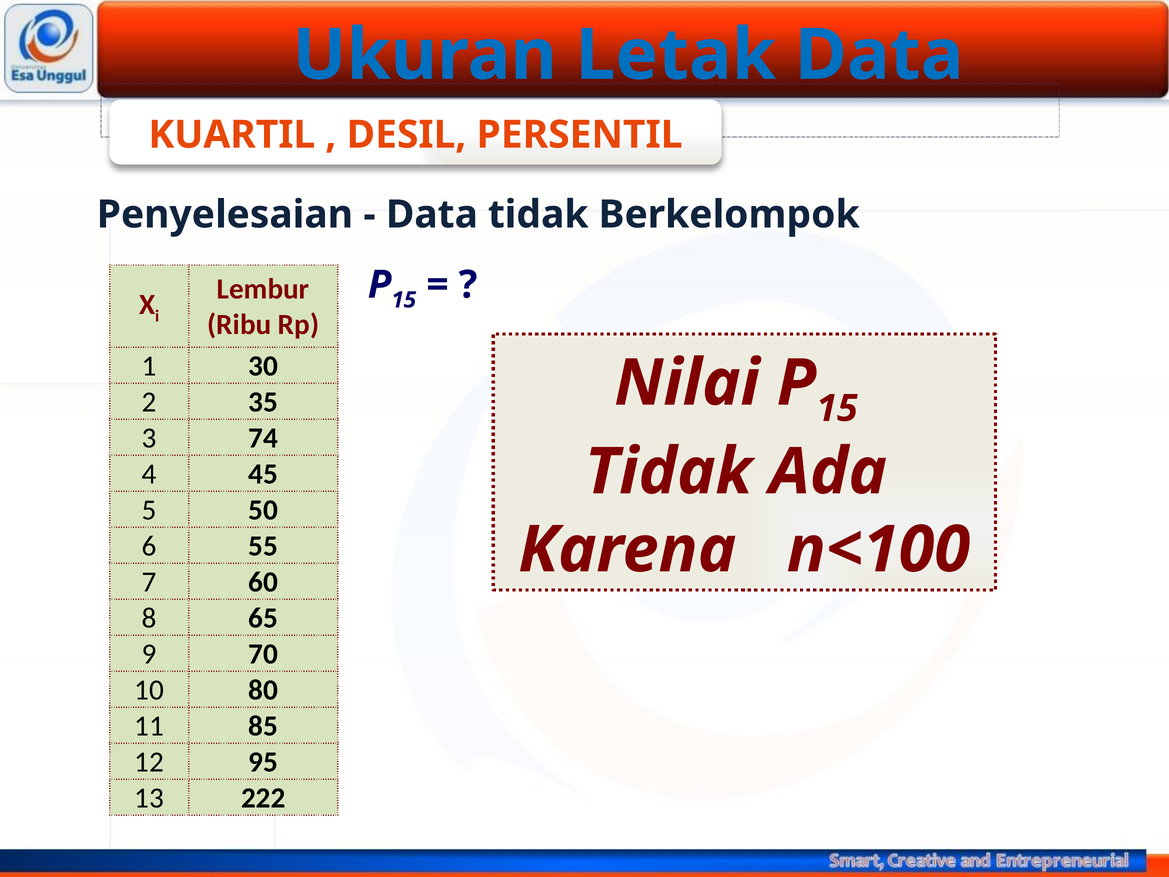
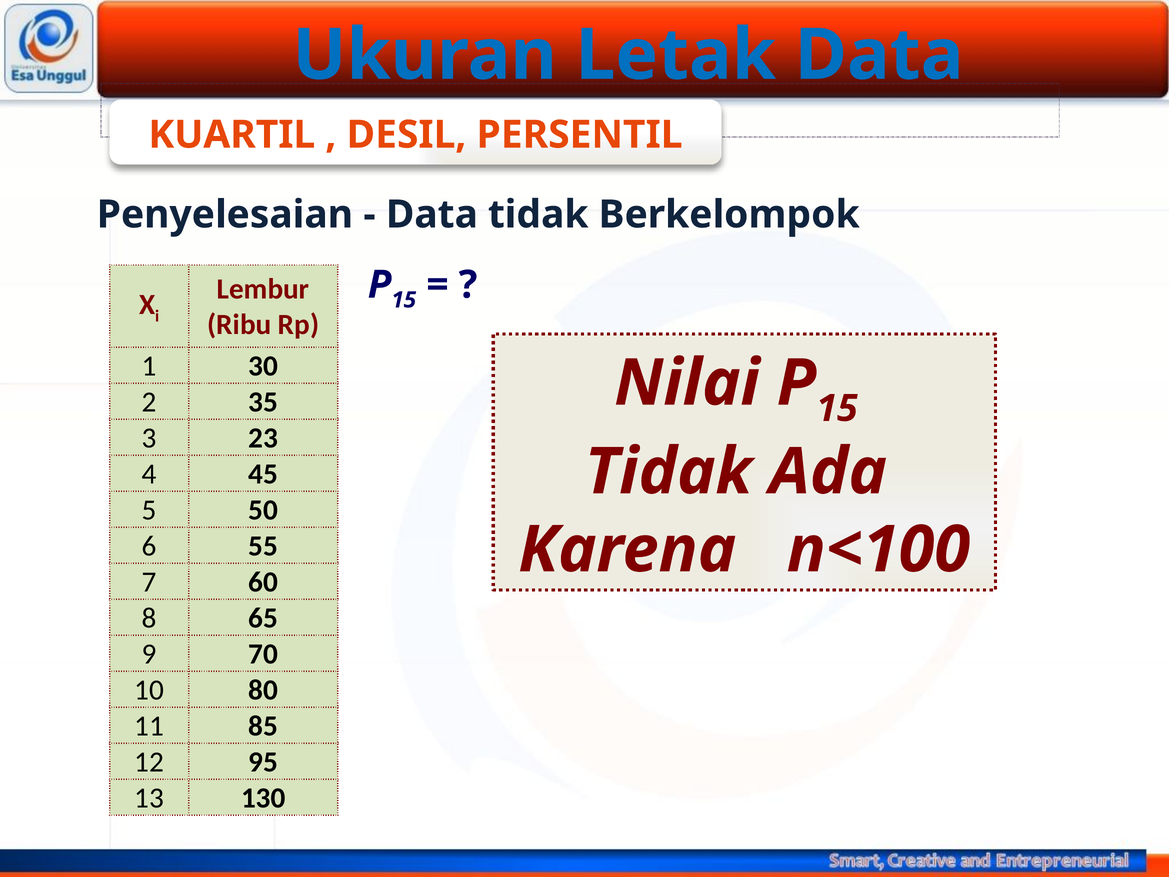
74: 74 -> 23
222: 222 -> 130
